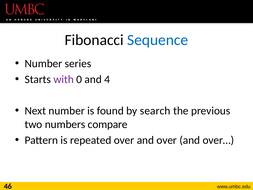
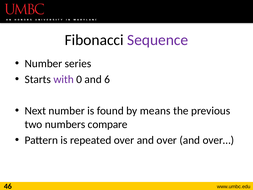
Sequence colour: blue -> purple
4: 4 -> 6
search: search -> means
